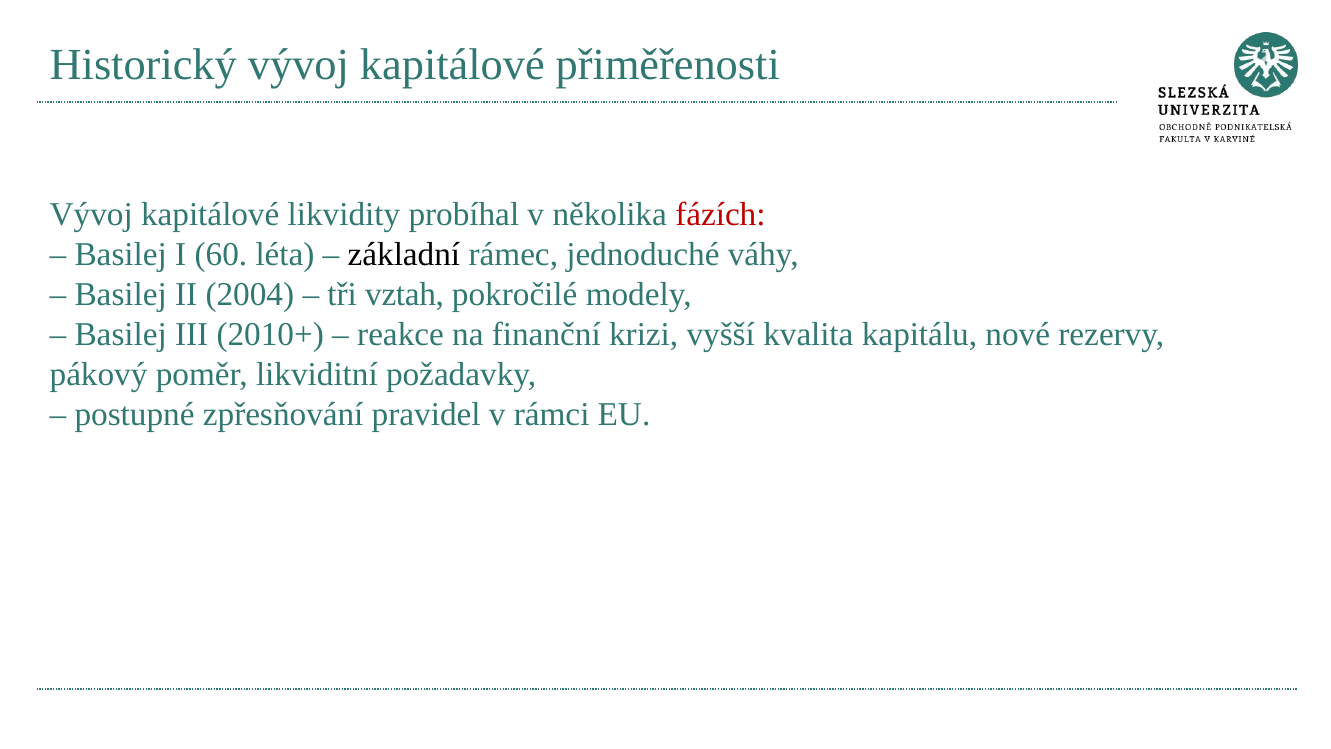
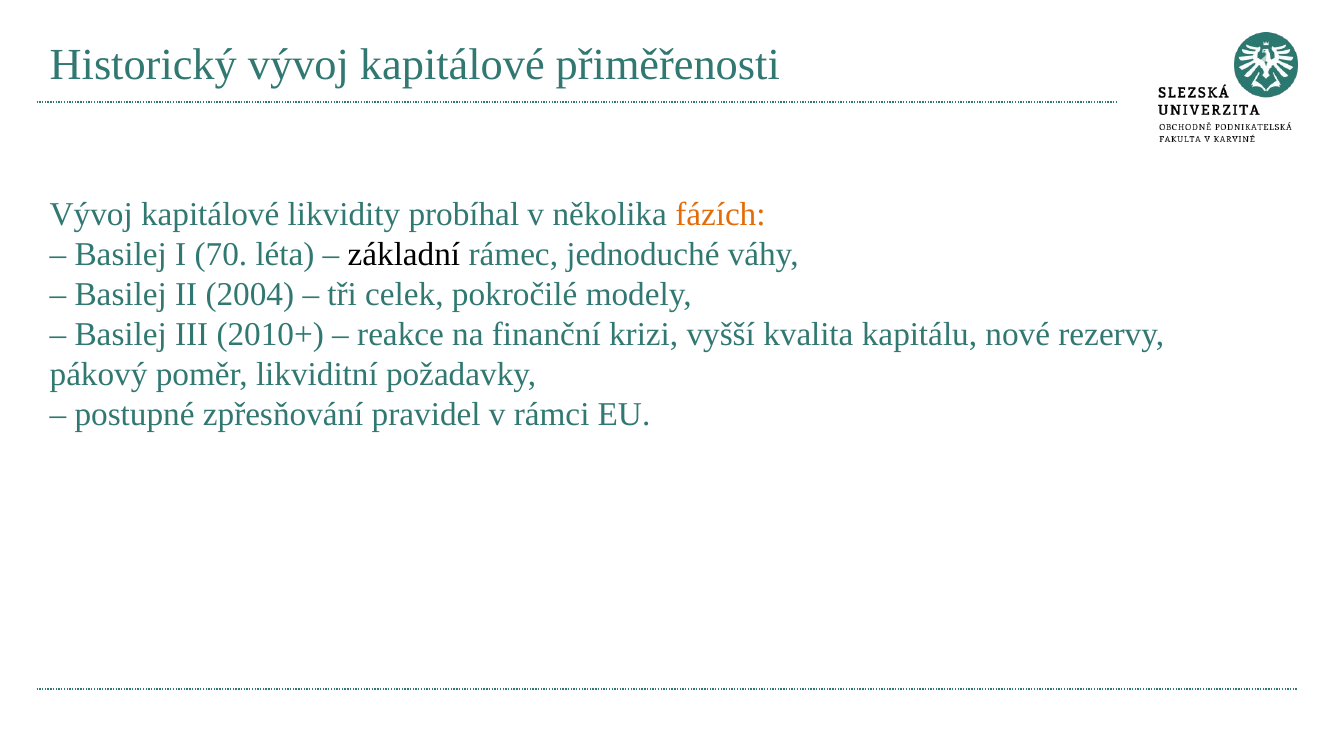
fázích colour: red -> orange
60: 60 -> 70
vztah: vztah -> celek
